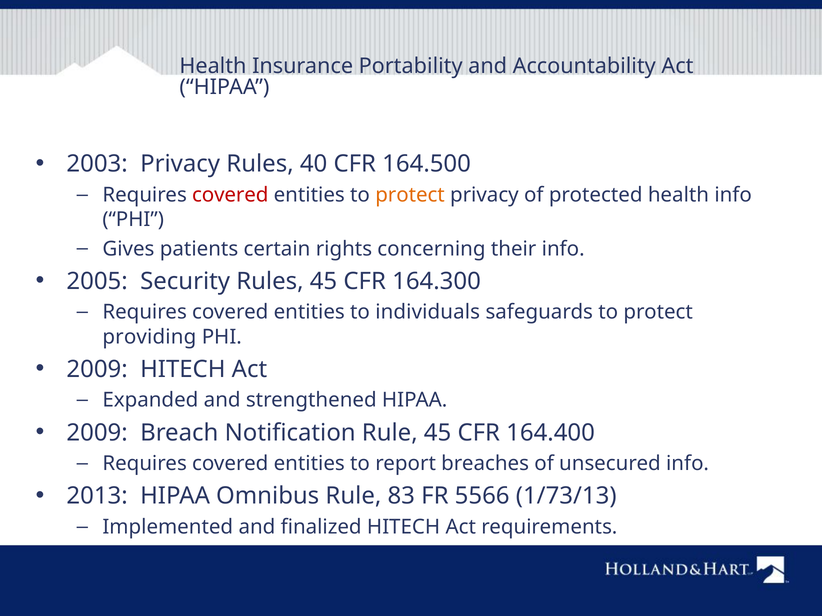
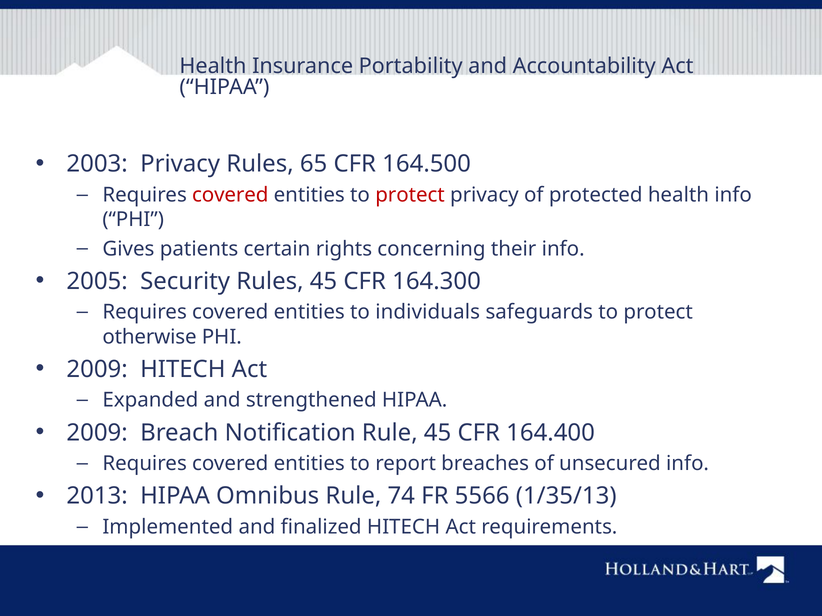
40: 40 -> 65
protect at (410, 195) colour: orange -> red
providing: providing -> otherwise
83: 83 -> 74
1/73/13: 1/73/13 -> 1/35/13
